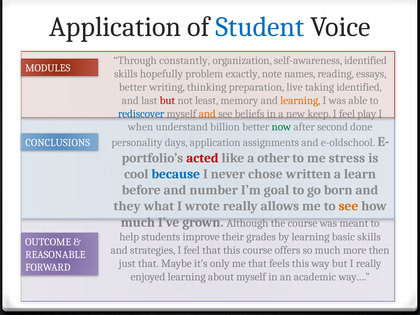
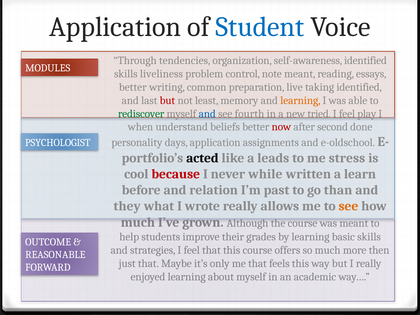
constantly: constantly -> tendencies
hopefully: hopefully -> liveliness
exactly: exactly -> control
note names: names -> meant
thinking: thinking -> common
rediscover colour: blue -> green
and at (207, 114) colour: orange -> blue
beliefs: beliefs -> fourth
keep: keep -> tried
billion: billion -> beliefs
now colour: green -> red
CONCLUSIONS: CONCLUSIONS -> PSYCHOLOGIST
acted colour: red -> black
other: other -> leads
because colour: blue -> red
chose: chose -> while
number: number -> relation
goal: goal -> past
born: born -> than
